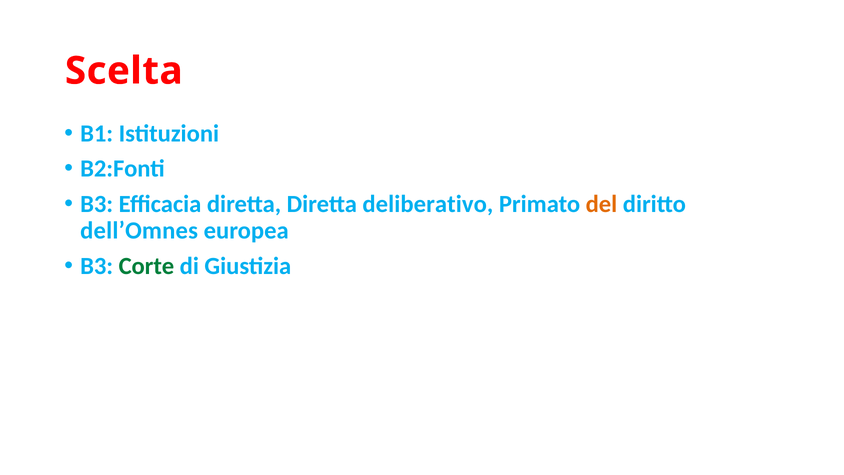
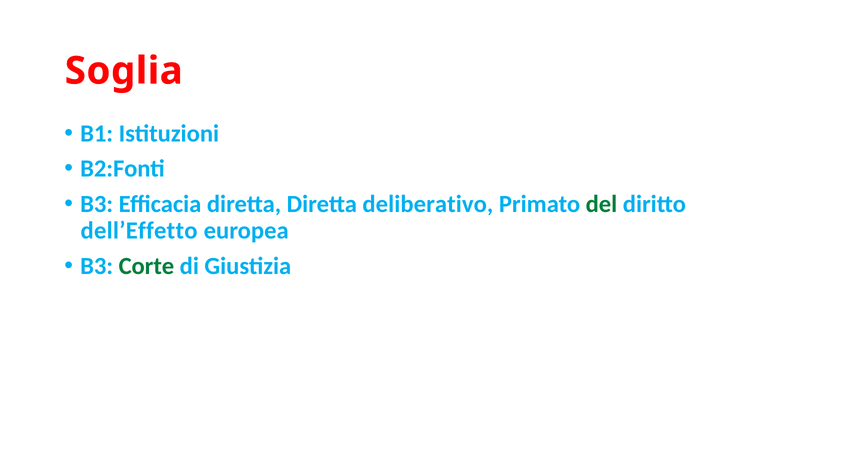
Scelta: Scelta -> Soglia
del colour: orange -> green
dell’Omnes: dell’Omnes -> dell’Effetto
